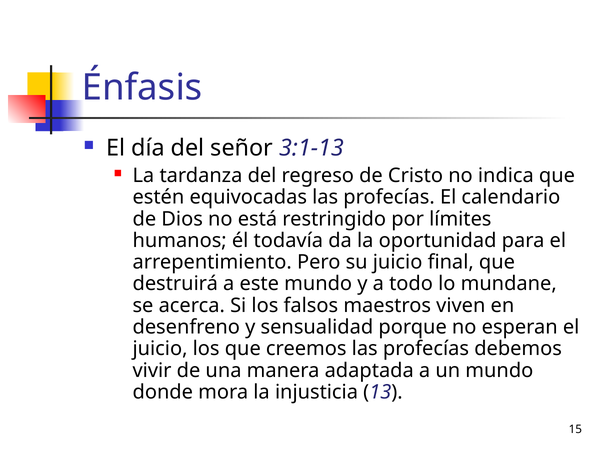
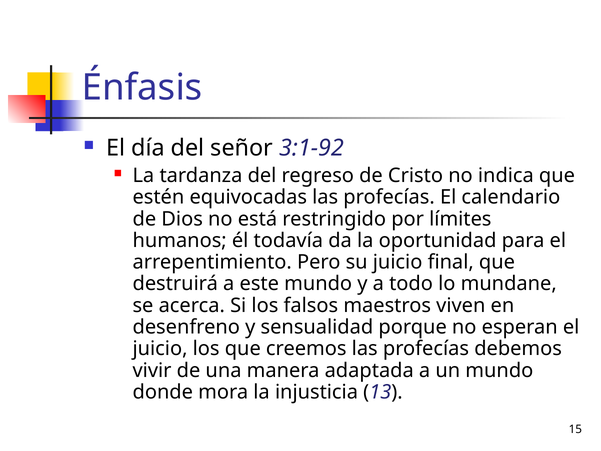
3:1-13: 3:1-13 -> 3:1-92
